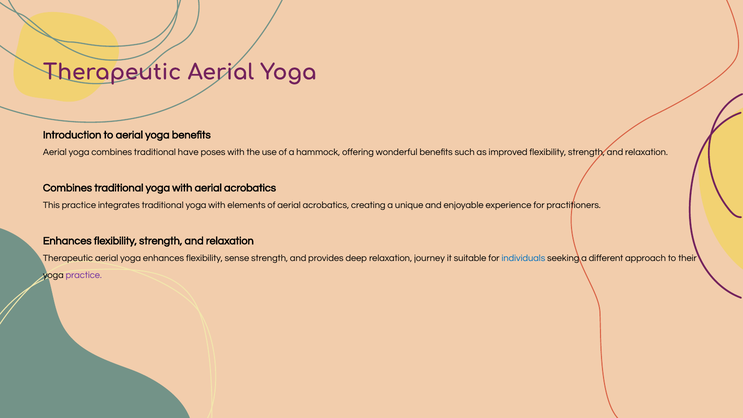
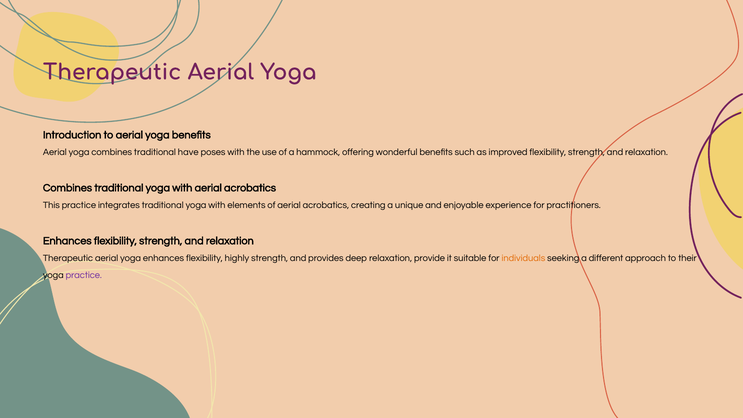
sense: sense -> highly
journey: journey -> provide
individuals colour: blue -> orange
